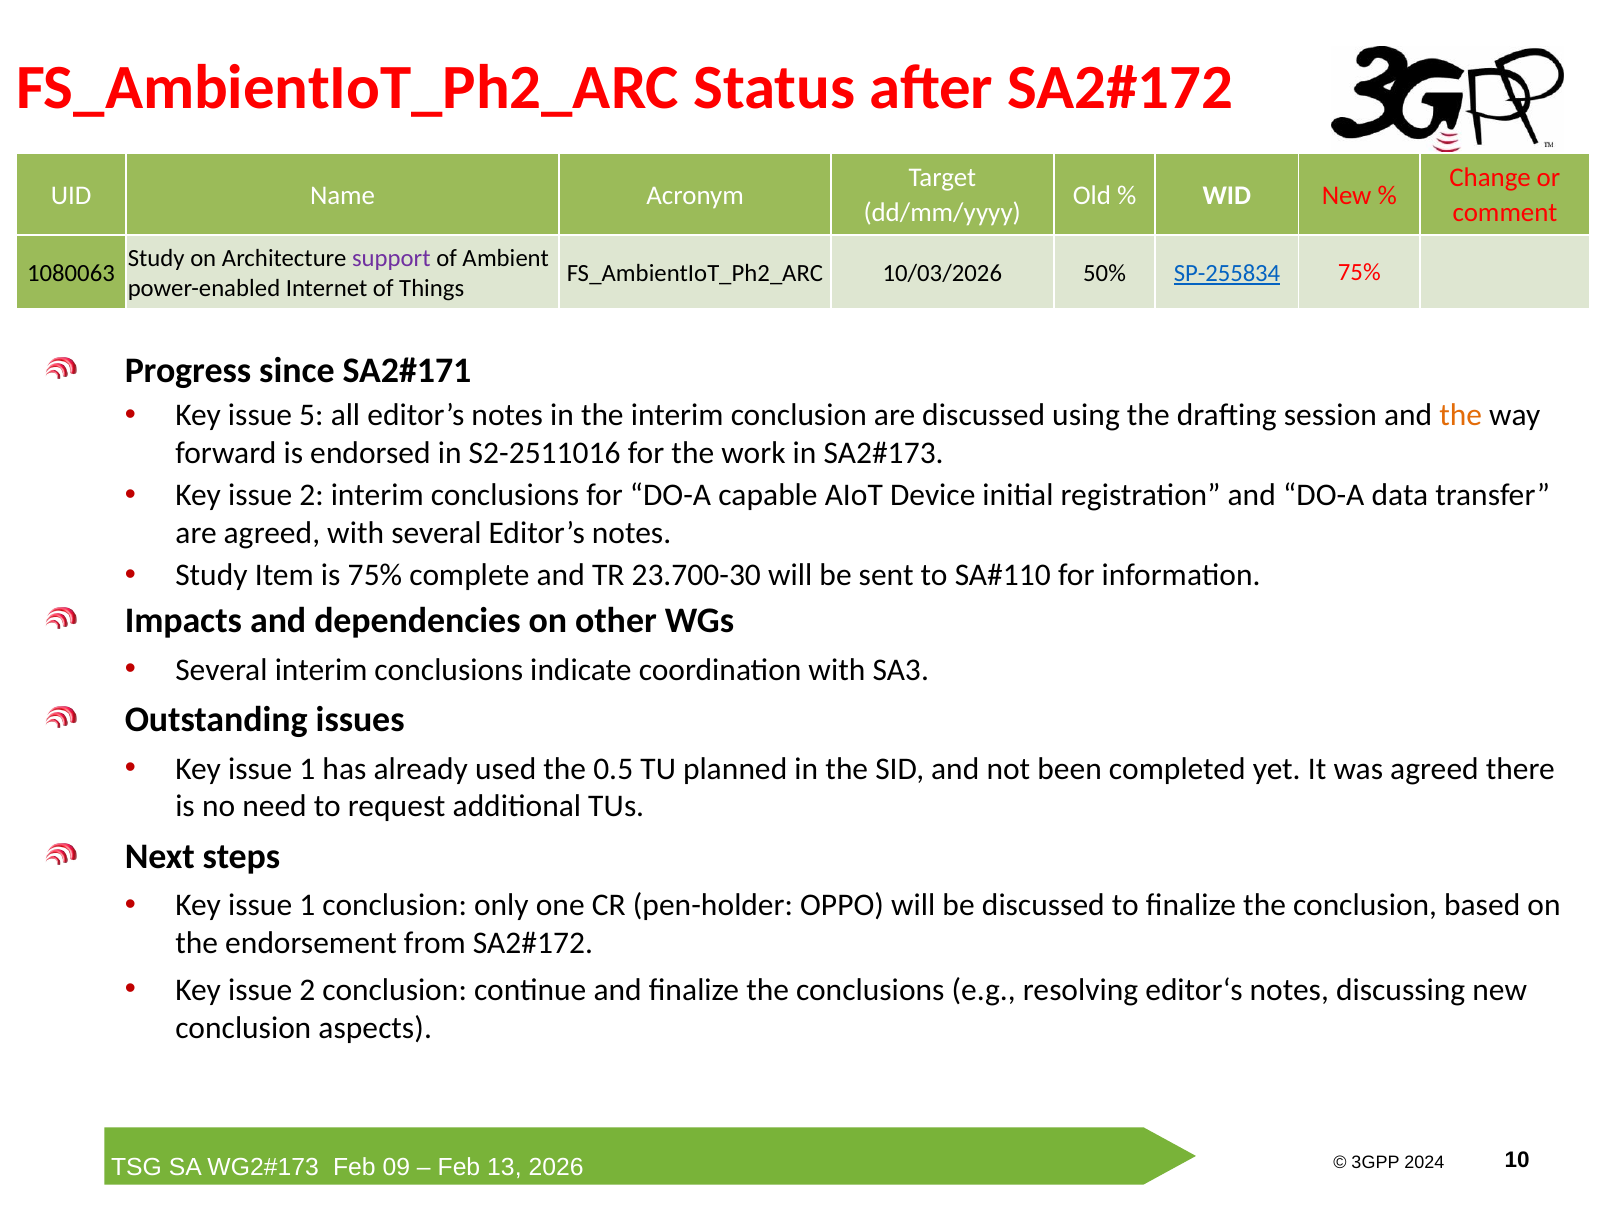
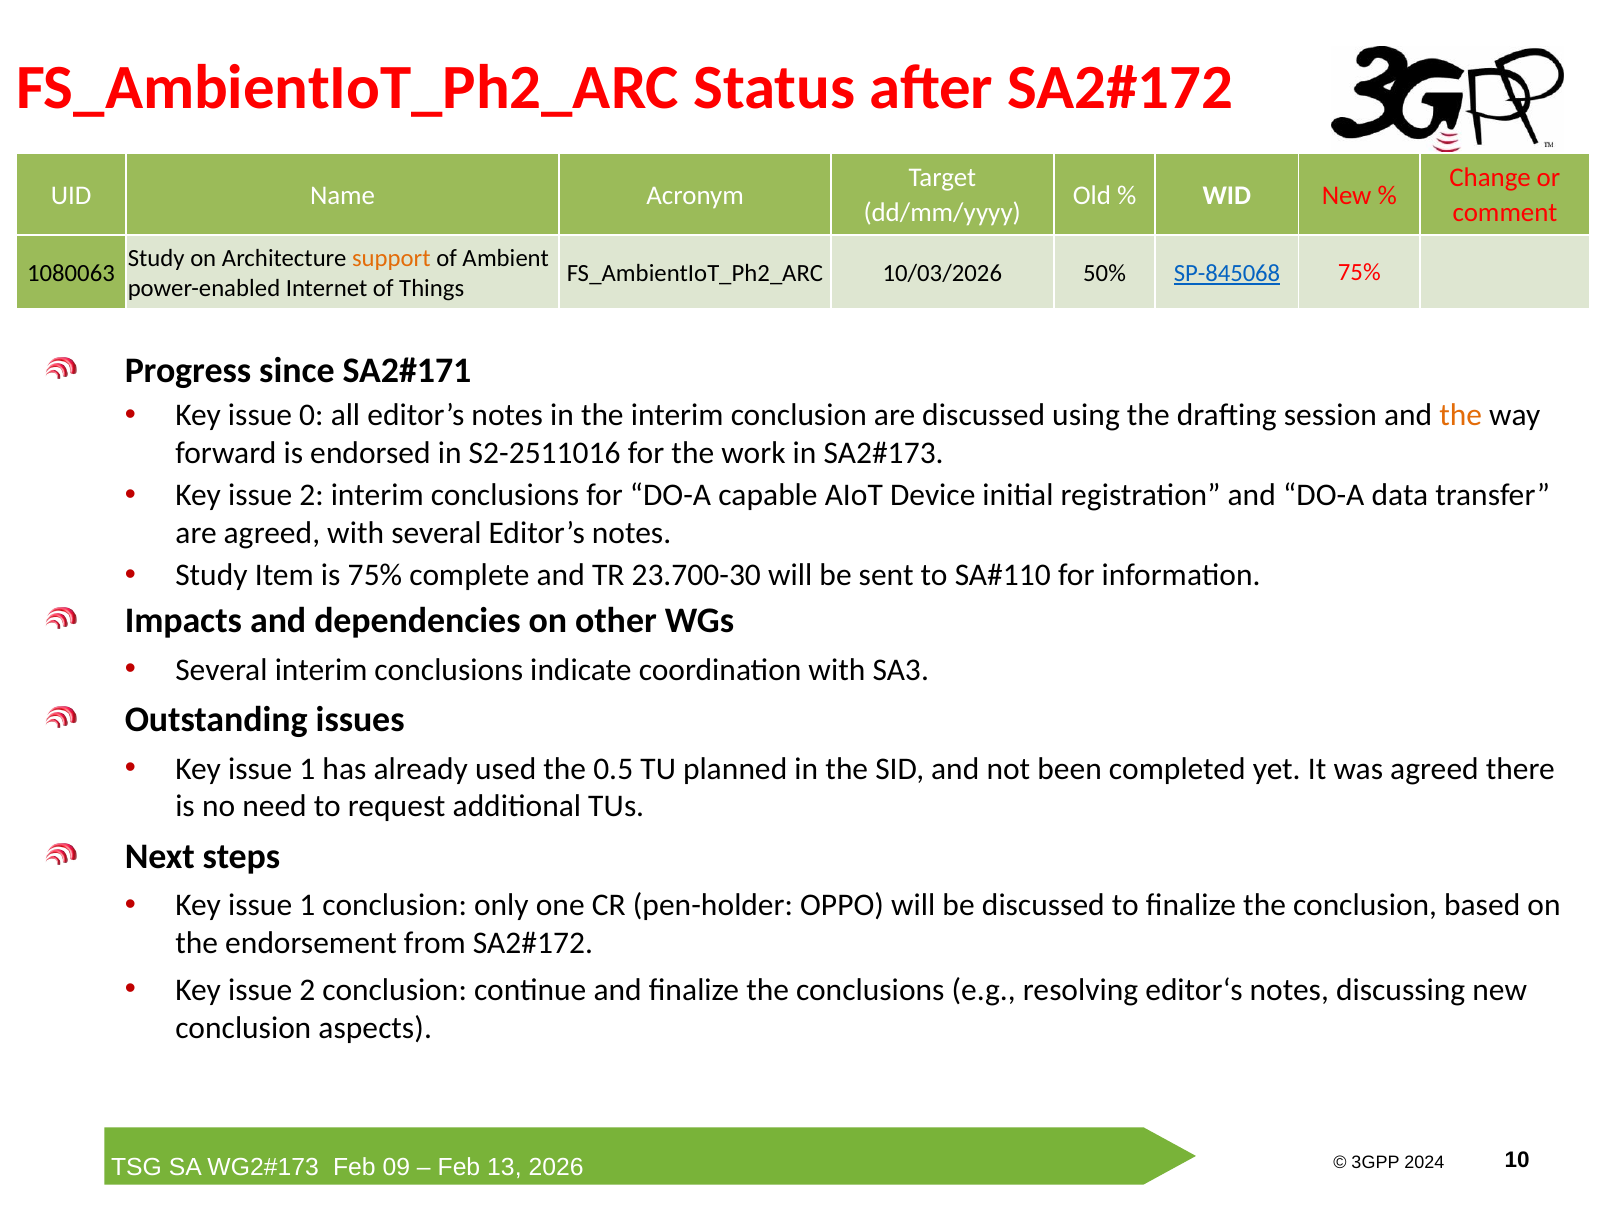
support colour: purple -> orange
SP-255834: SP-255834 -> SP-845068
5: 5 -> 0
